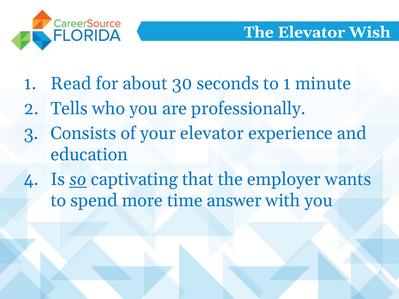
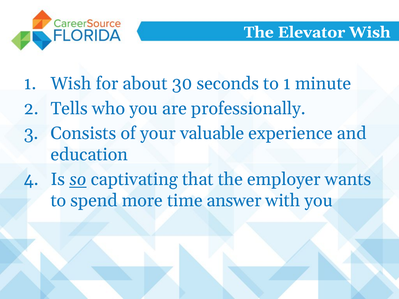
1 Read: Read -> Wish
your elevator: elevator -> valuable
